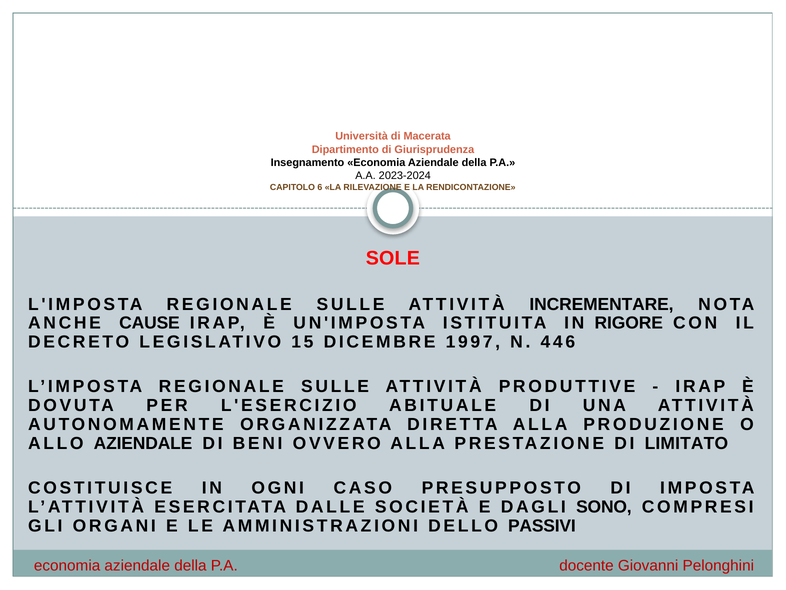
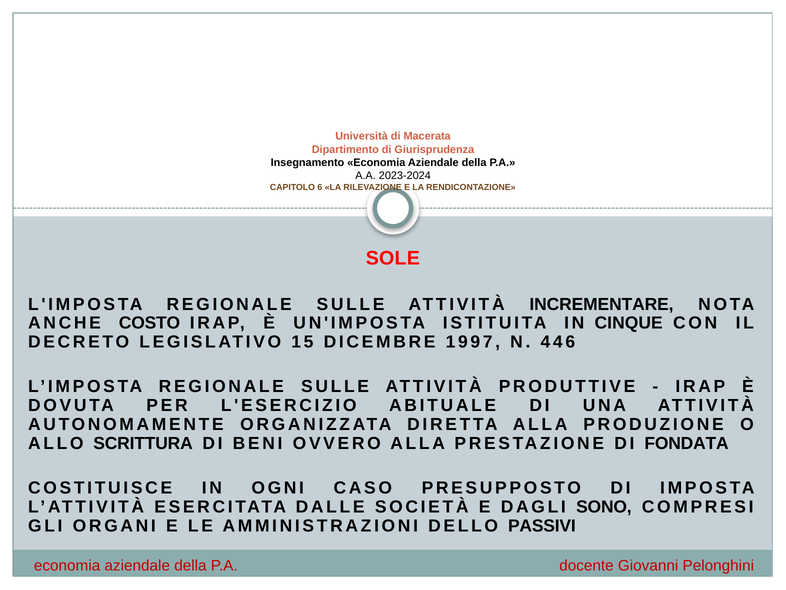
CAUSE: CAUSE -> COSTO
RIGORE: RIGORE -> CINQUE
ALLO AZIENDALE: AZIENDALE -> SCRITTURA
LIMITATO: LIMITATO -> FONDATA
